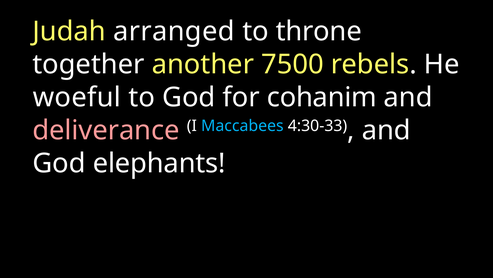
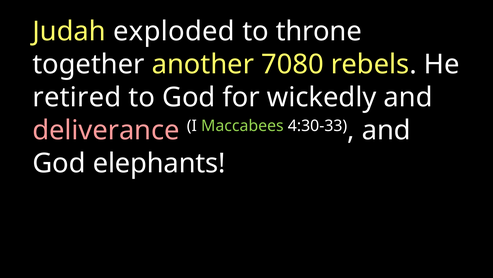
arranged: arranged -> exploded
7500: 7500 -> 7080
woeful: woeful -> retired
cohanim: cohanim -> wickedly
Maccabees colour: light blue -> light green
